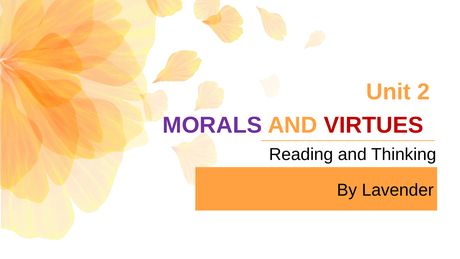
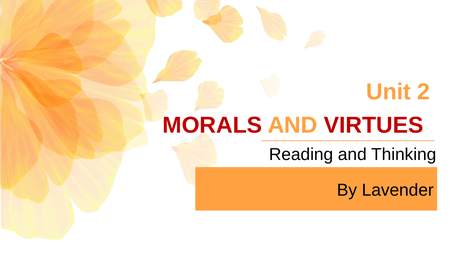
MORALS colour: purple -> red
